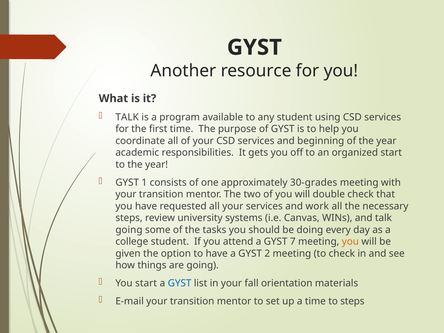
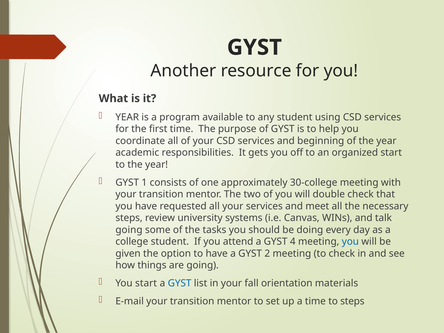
TALK at (127, 117): TALK -> YEAR
30-grades: 30-grades -> 30-college
work: work -> meet
7: 7 -> 4
you at (350, 242) colour: orange -> blue
